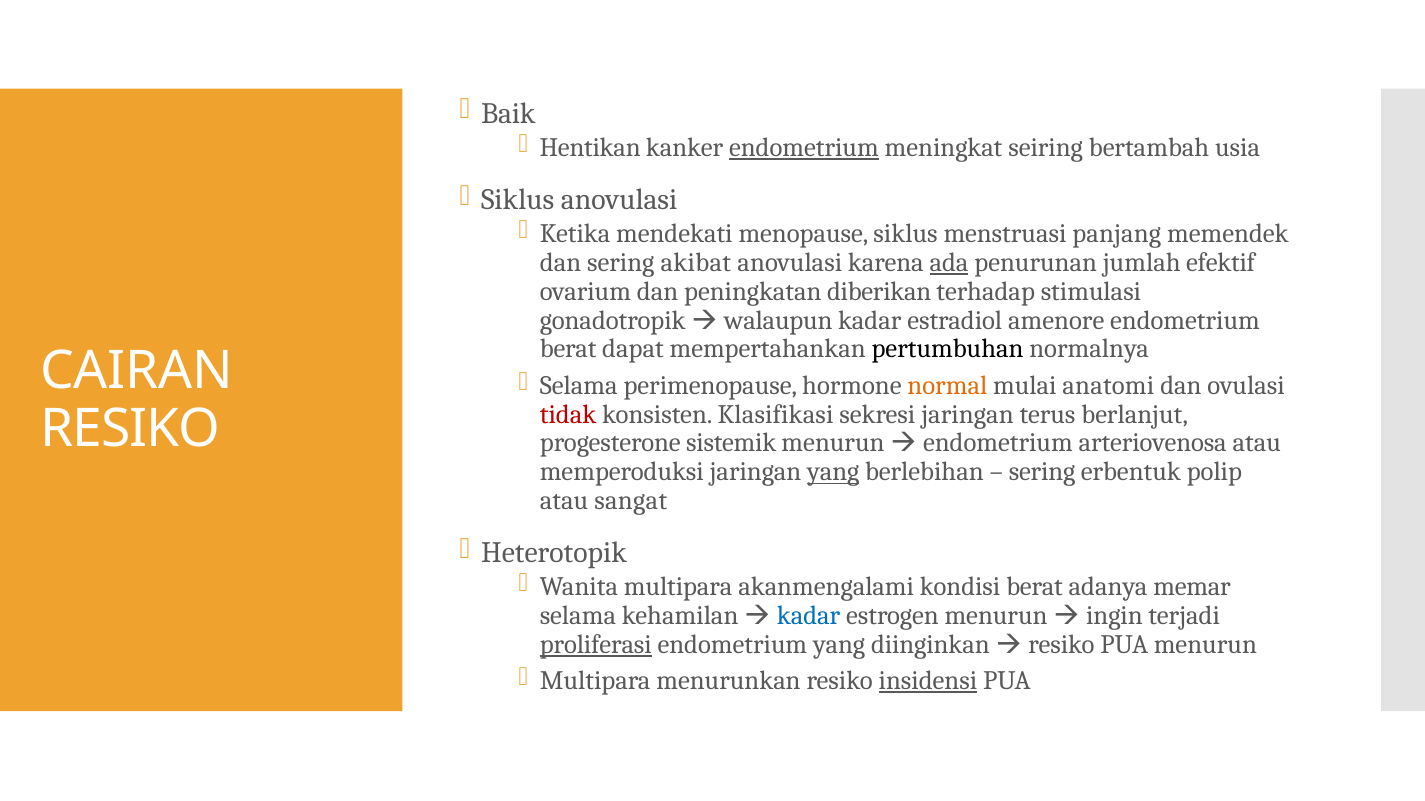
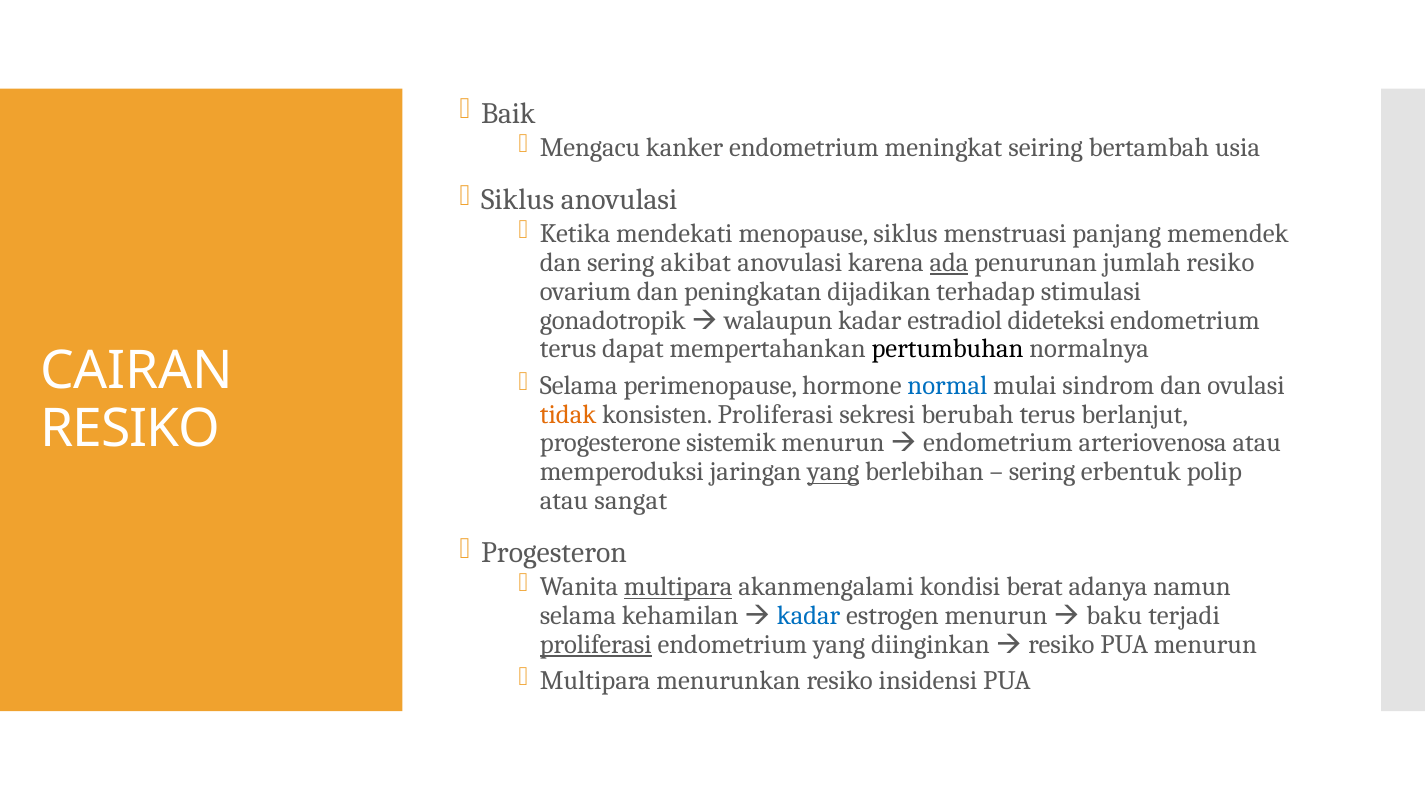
Hentikan: Hentikan -> Mengacu
endometrium at (804, 148) underline: present -> none
jumlah efektif: efektif -> resiko
diberikan: diberikan -> dijadikan
amenore: amenore -> dideteksi
berat at (568, 349): berat -> terus
normal colour: orange -> blue
anatomi: anatomi -> sindrom
tidak colour: red -> orange
konsisten Klasifikasi: Klasifikasi -> Proliferasi
sekresi jaringan: jaringan -> berubah
Heterotopik: Heterotopik -> Progesteron
multipara at (678, 587) underline: none -> present
memar: memar -> namun
ingin: ingin -> baku
insidensi underline: present -> none
